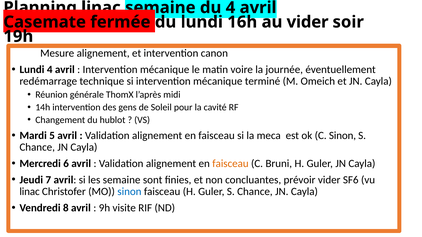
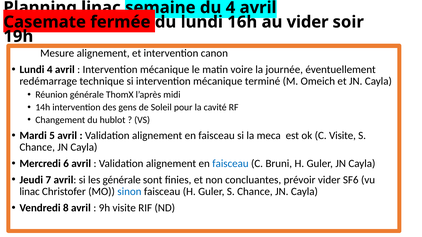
C Sinon: Sinon -> Visite
faisceau at (230, 164) colour: orange -> blue
les semaine: semaine -> générale
